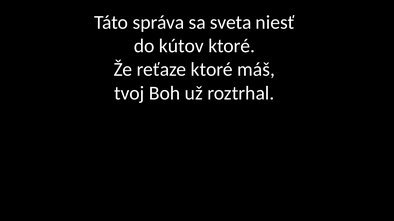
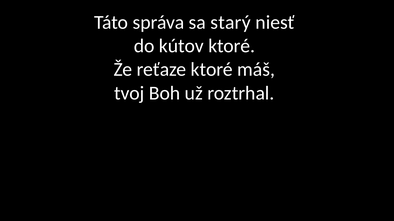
sveta: sveta -> starý
